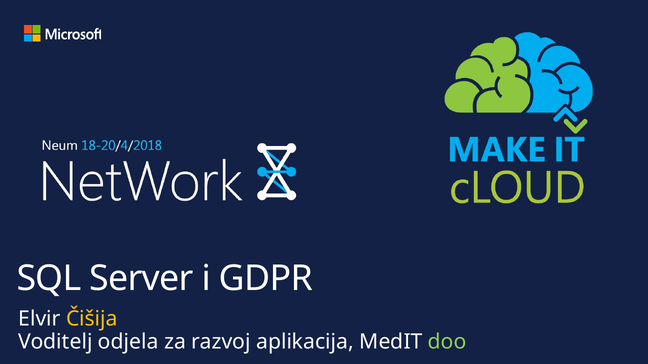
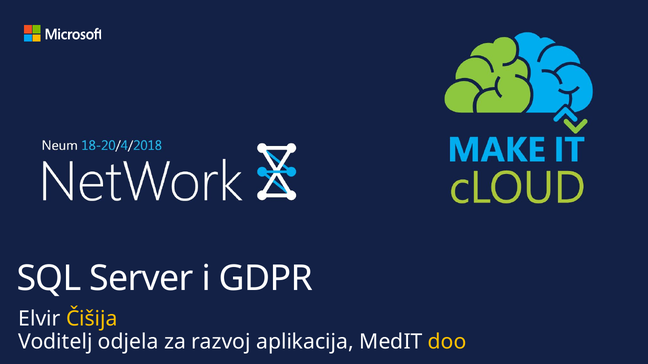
doo colour: light green -> yellow
